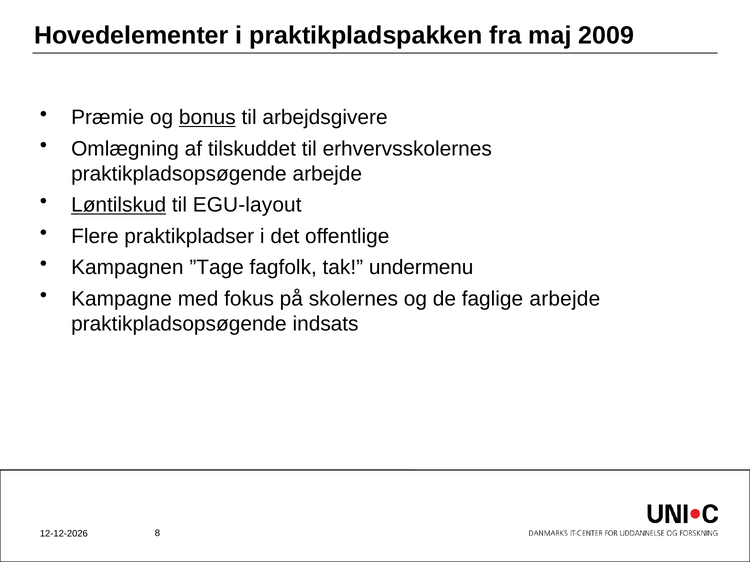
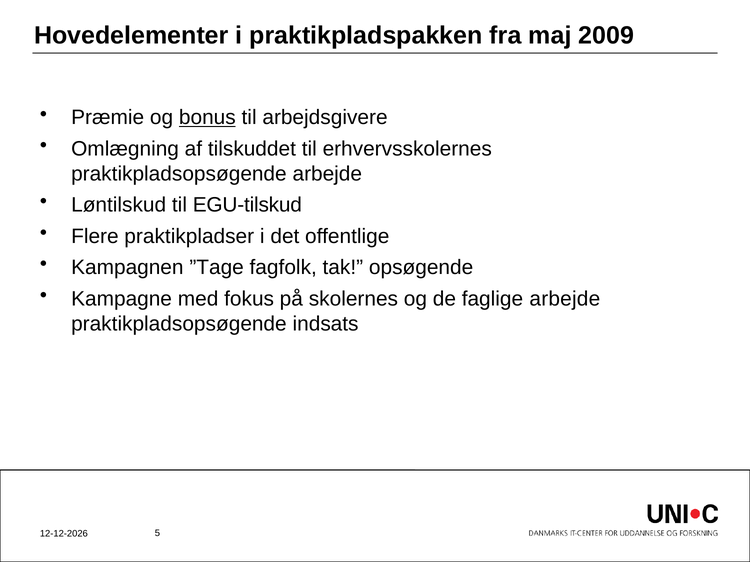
Løntilskud underline: present -> none
EGU-layout: EGU-layout -> EGU-tilskud
undermenu: undermenu -> opsøgende
8: 8 -> 5
